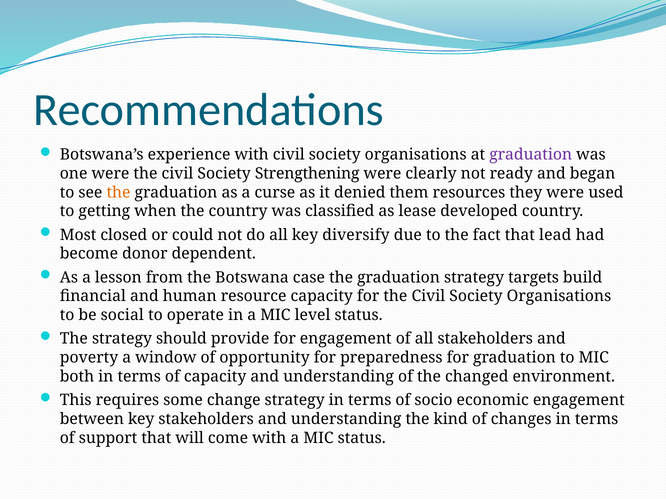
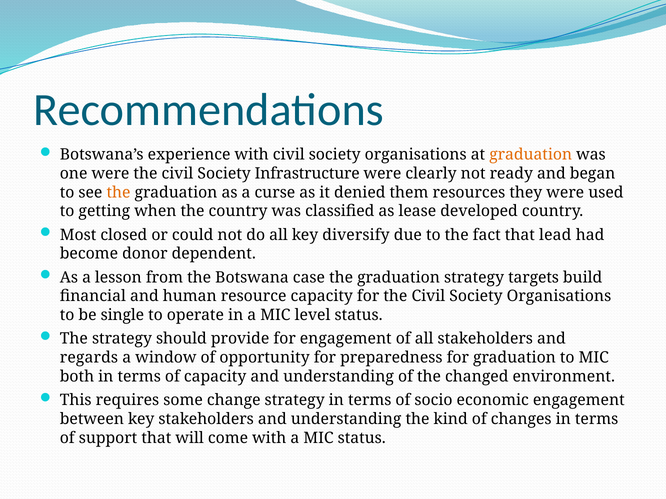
graduation at (531, 155) colour: purple -> orange
Strengthening: Strengthening -> Infrastructure
social: social -> single
poverty: poverty -> regards
